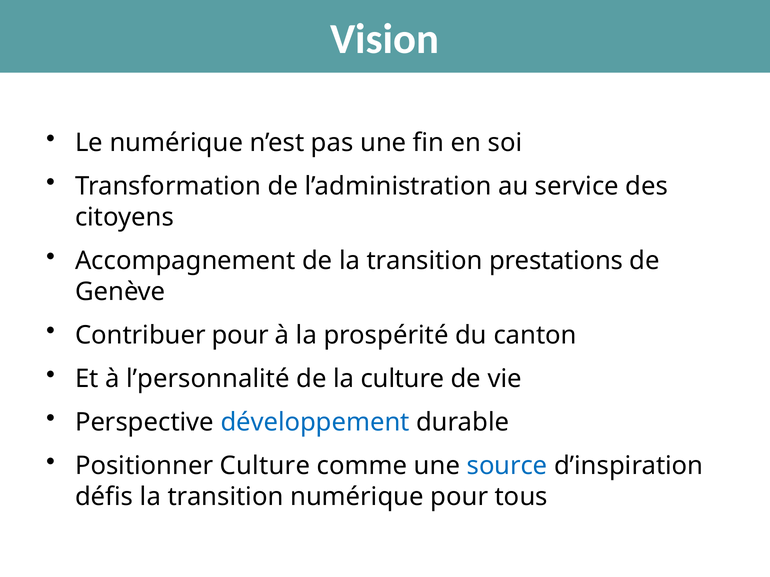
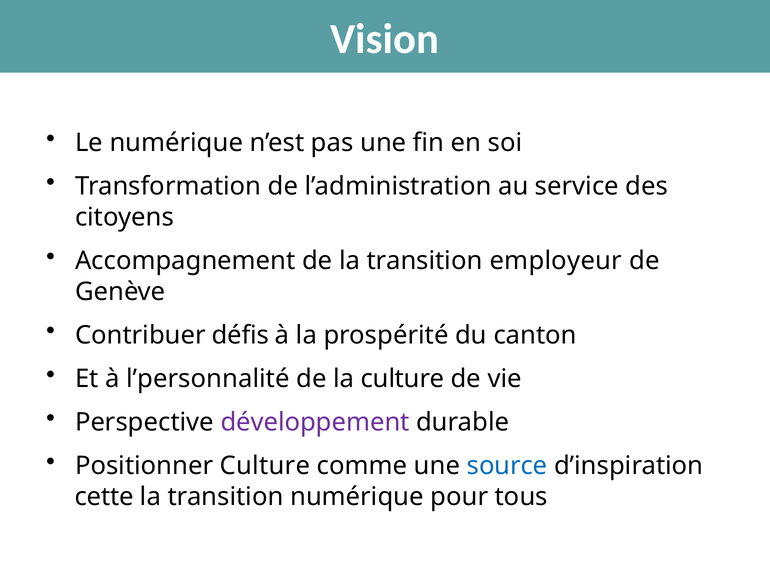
prestations: prestations -> employeur
Contribuer pour: pour -> défis
développement colour: blue -> purple
défis: défis -> cette
